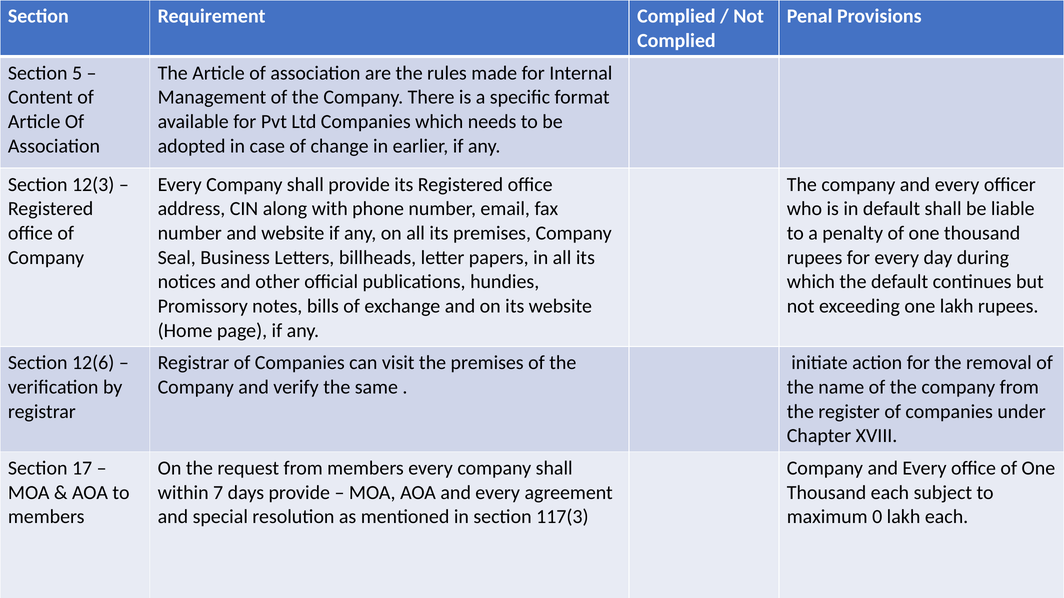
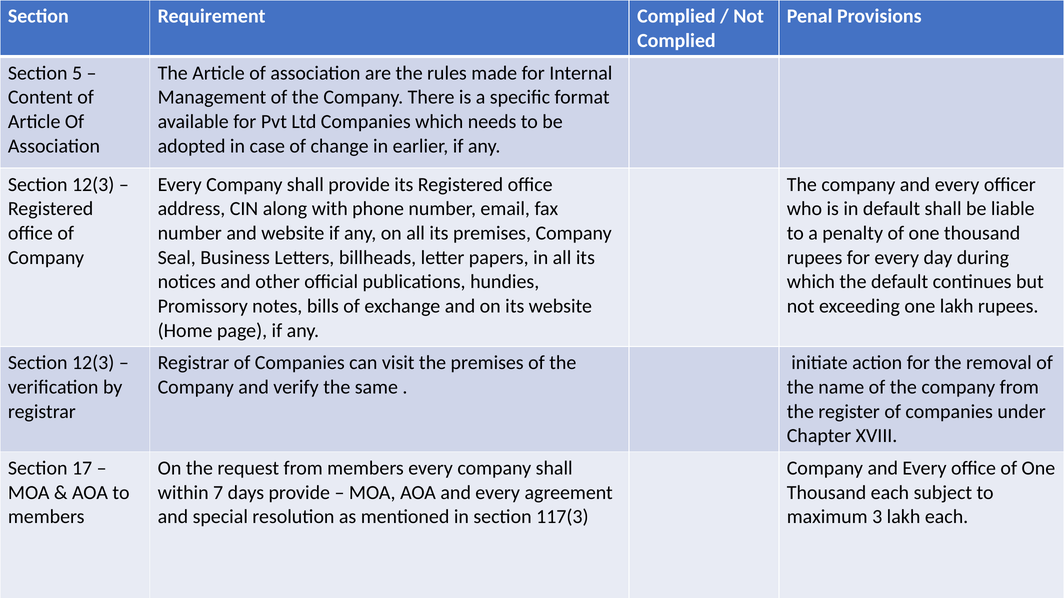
12(6 at (93, 363): 12(6 -> 12(3
0: 0 -> 3
